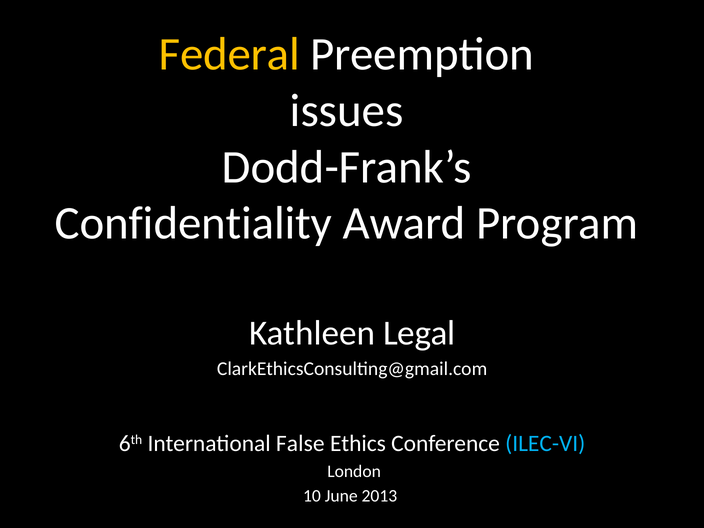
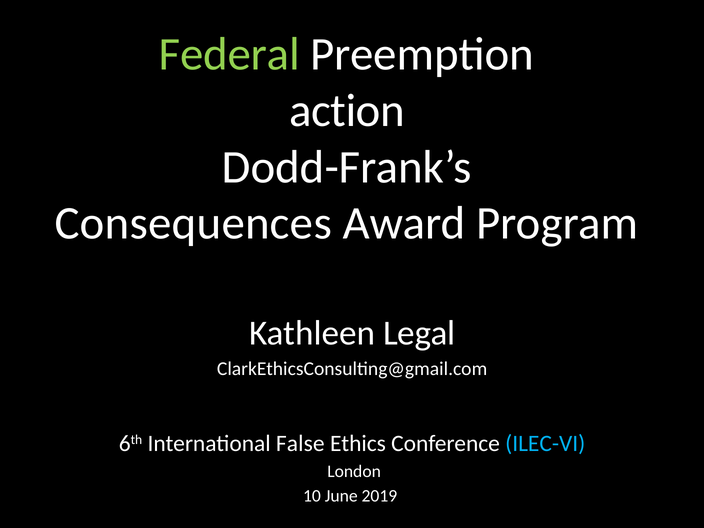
Federal colour: yellow -> light green
issues: issues -> action
Confidentiality: Confidentiality -> Consequences
2013: 2013 -> 2019
